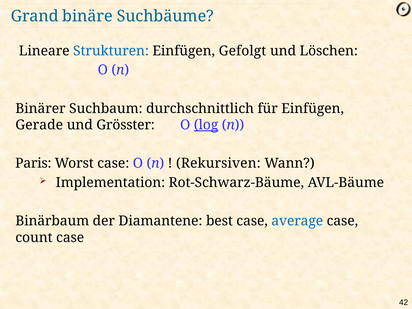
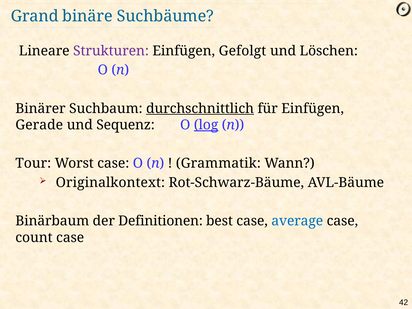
Strukturen colour: blue -> purple
durchschnittlich underline: none -> present
Grösster: Grösster -> Sequenz
Paris: Paris -> Tour
Rekursiven: Rekursiven -> Grammatik
Implementation: Implementation -> Originalkontext
Diamantene: Diamantene -> Definitionen
